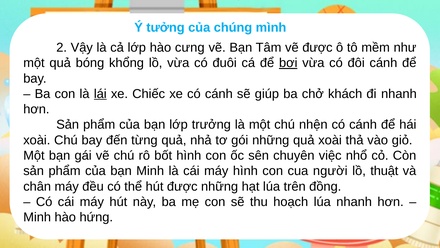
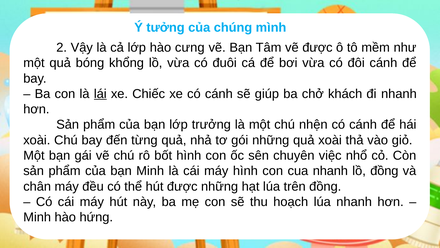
bơi underline: present -> none
cua người: người -> nhanh
lồ thuật: thuật -> đồng
